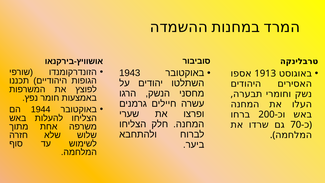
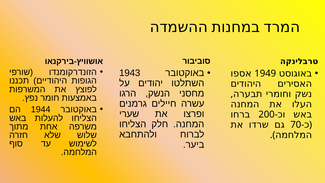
1913: 1913 -> 1949
